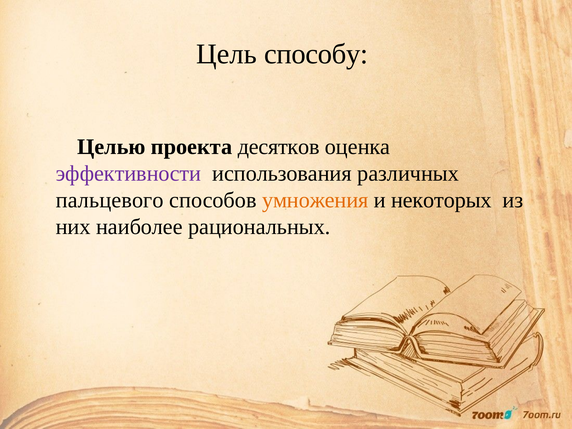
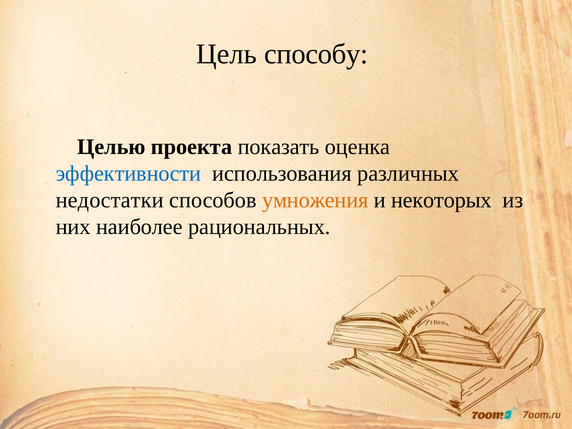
десятков: десятков -> показать
эффективности colour: purple -> blue
пальцевого: пальцевого -> недостатки
